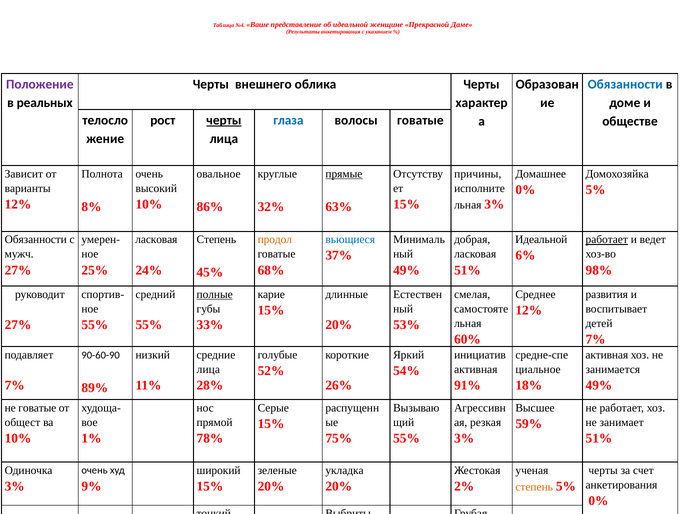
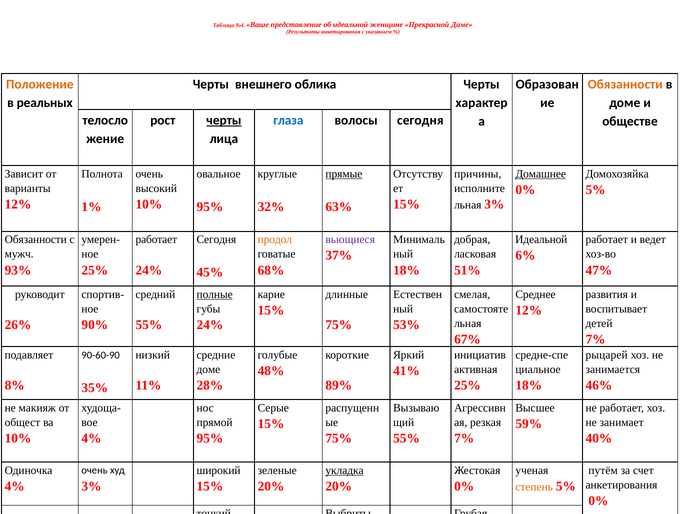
Положение colour: purple -> orange
Обязанности at (625, 84) colour: blue -> orange
волосы говатые: говатые -> сегодня
Домашнее underline: none -> present
8%: 8% -> 1%
86% at (210, 207): 86% -> 95%
ласковая at (156, 240): ласковая -> работает
Степень at (216, 240): Степень -> Сегодня
вьющиеся colour: blue -> purple
работает at (607, 240) underline: present -> none
27% at (18, 270): 27% -> 93%
49% at (407, 270): 49% -> 18%
98%: 98% -> 47%
27% at (18, 325): 27% -> 26%
55% at (95, 325): 55% -> 90%
33% at (210, 325): 33% -> 24%
20% at (339, 325): 20% -> 75%
60%: 60% -> 67%
активная at (607, 355): активная -> рыцарей
лица at (208, 370): лица -> доме
52%: 52% -> 48%
54%: 54% -> 41%
7% at (15, 386): 7% -> 8%
26%: 26% -> 89%
91% at (467, 386): 91% -> 25%
49% at (599, 386): 49% -> 46%
89%: 89% -> 35%
не говатые: говатые -> макияж
1% at (91, 439): 1% -> 4%
78% at (210, 439): 78% -> 95%
3% at (464, 439): 3% -> 7%
51% at (599, 439): 51% -> 40%
укладка underline: none -> present
черты at (603, 471): черты -> путём
3% at (15, 487): 3% -> 4%
2% at (464, 487): 2% -> 0%
9% at (91, 487): 9% -> 3%
